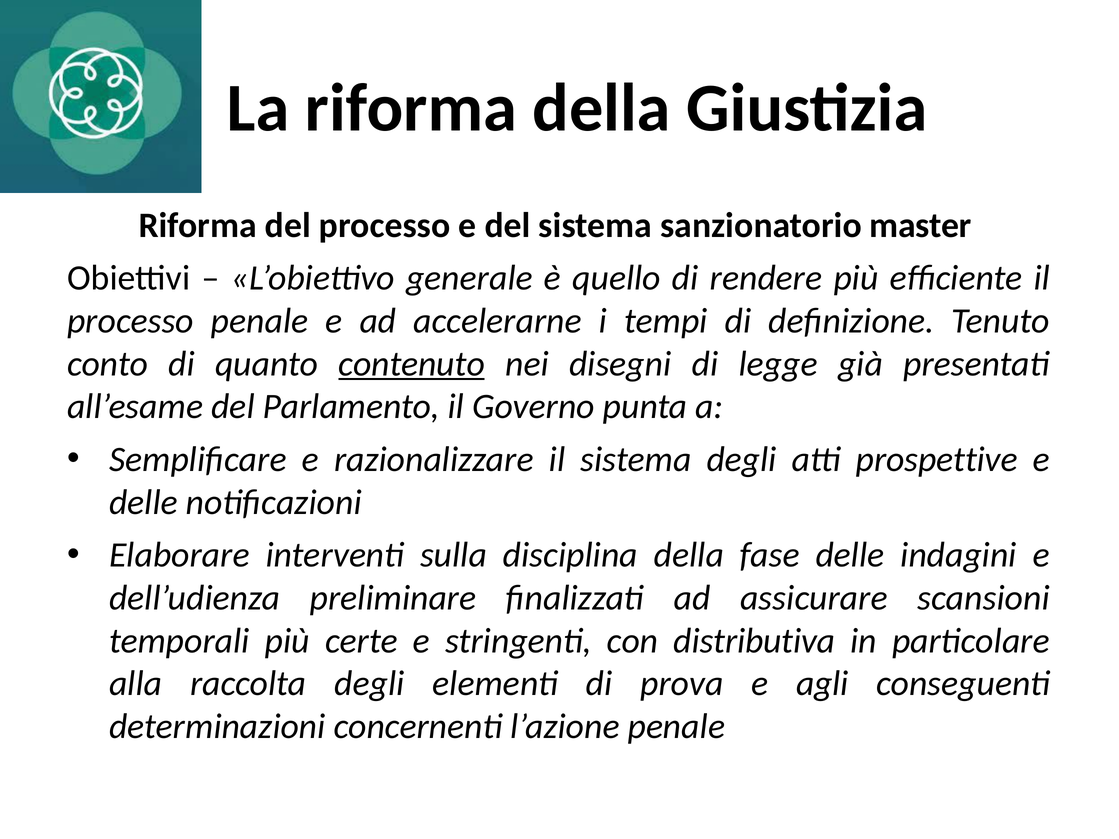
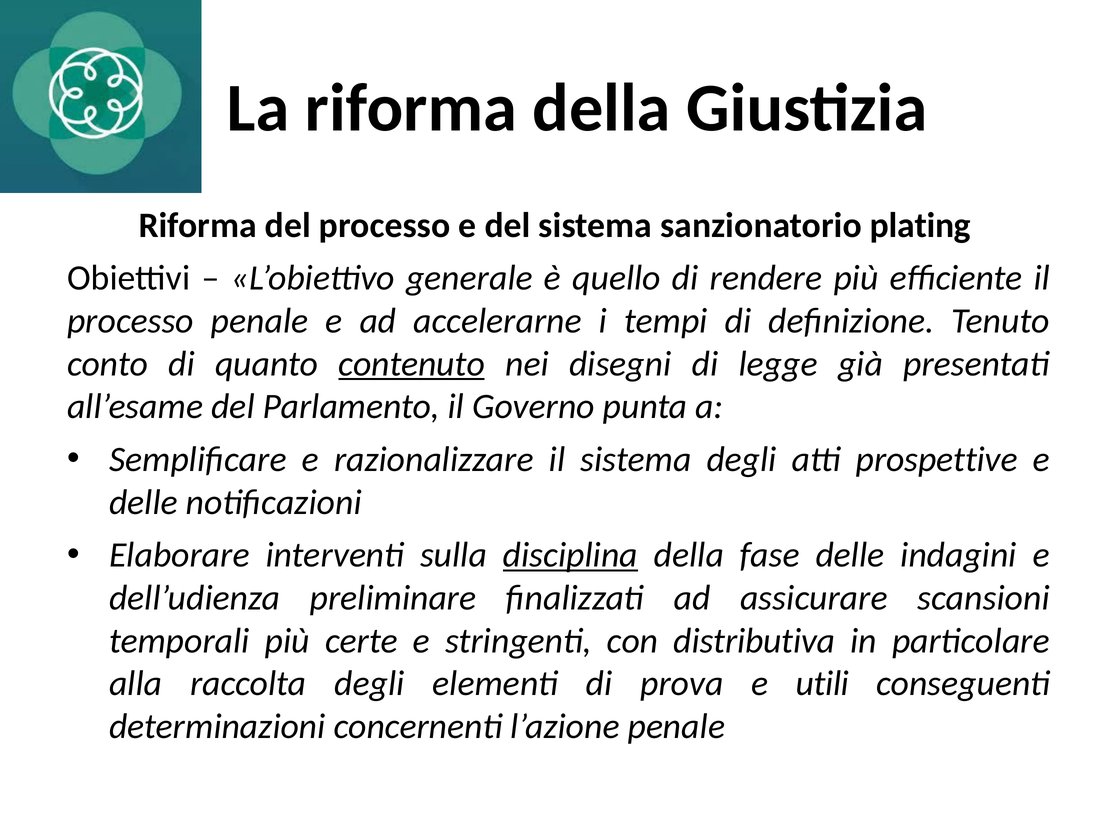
master: master -> plating
disciplina underline: none -> present
agli: agli -> utili
